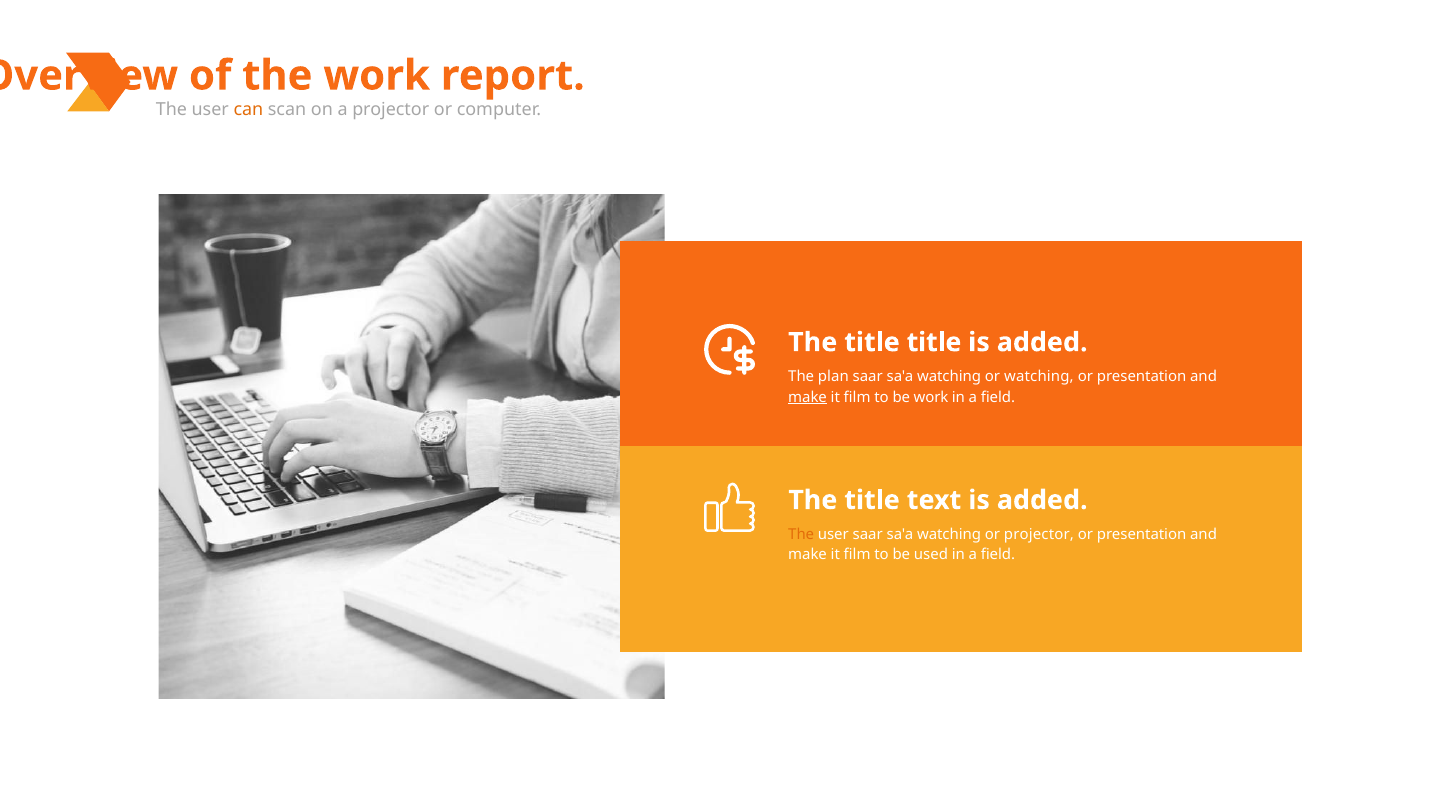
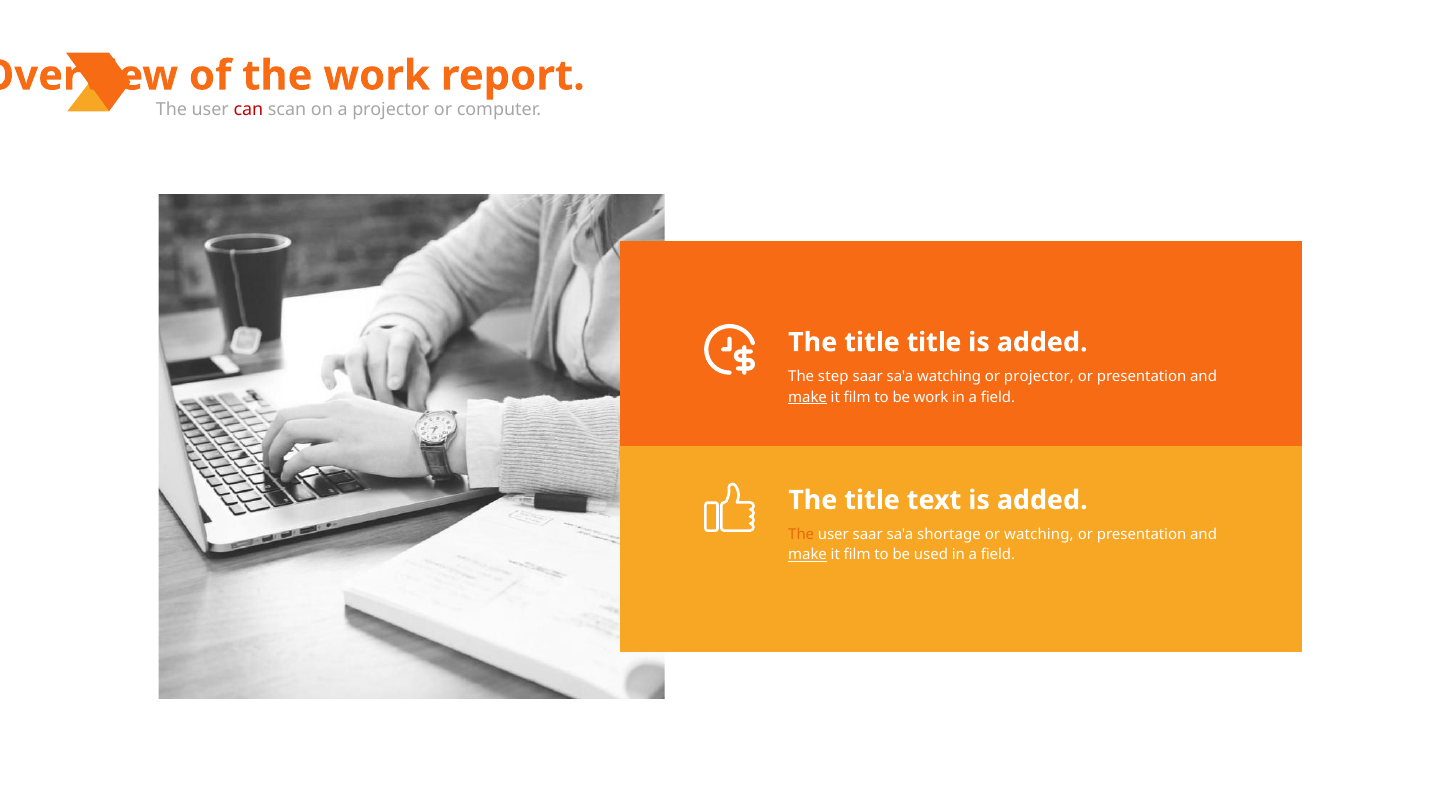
can colour: orange -> red
plan: plan -> step
or watching: watching -> projector
user saar sa'a watching: watching -> shortage
or projector: projector -> watching
make at (808, 555) underline: none -> present
